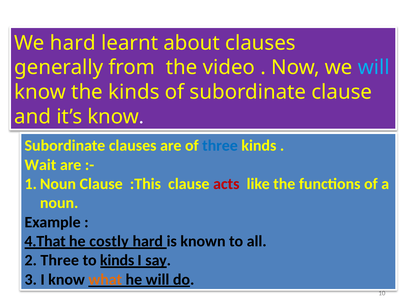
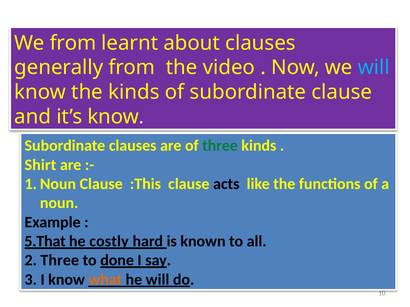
We hard: hard -> from
three at (220, 146) colour: blue -> green
Wait: Wait -> Shirt
acts colour: red -> black
4.That: 4.That -> 5.That
to kinds: kinds -> done
